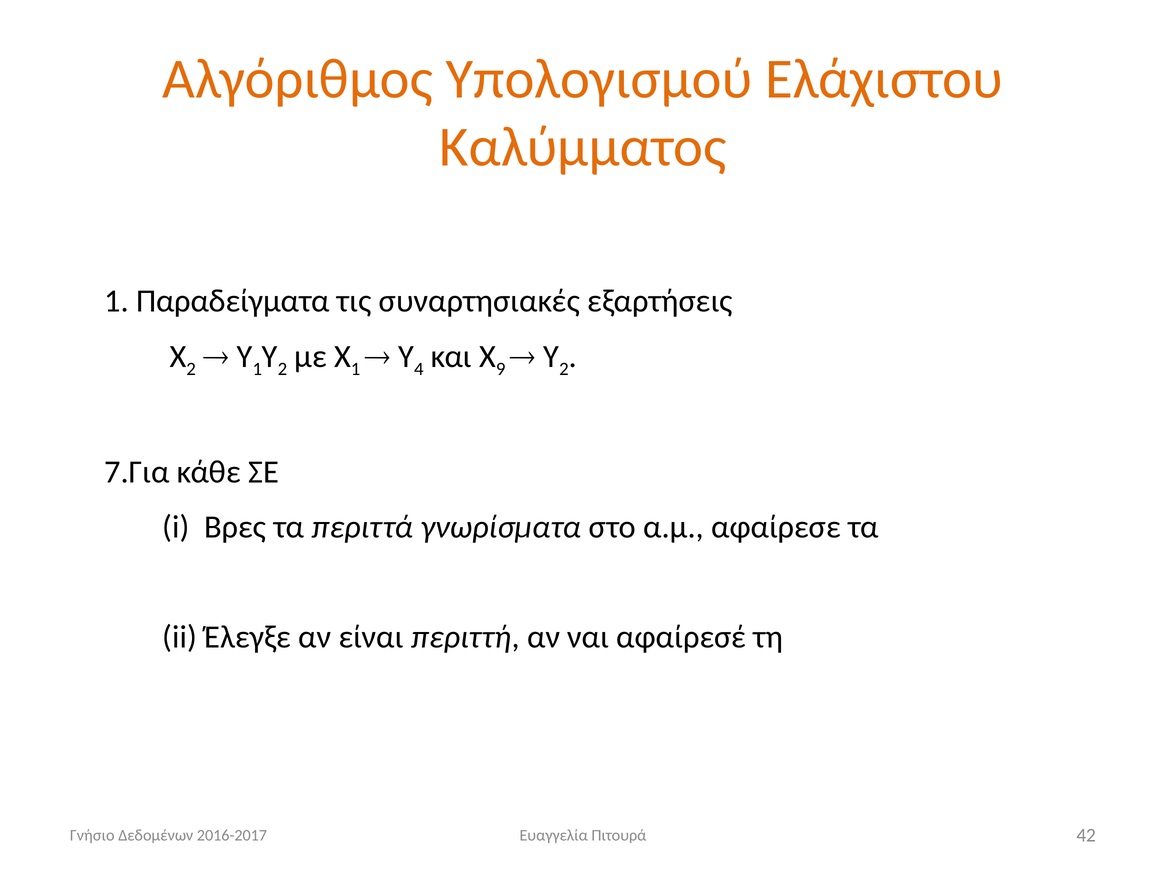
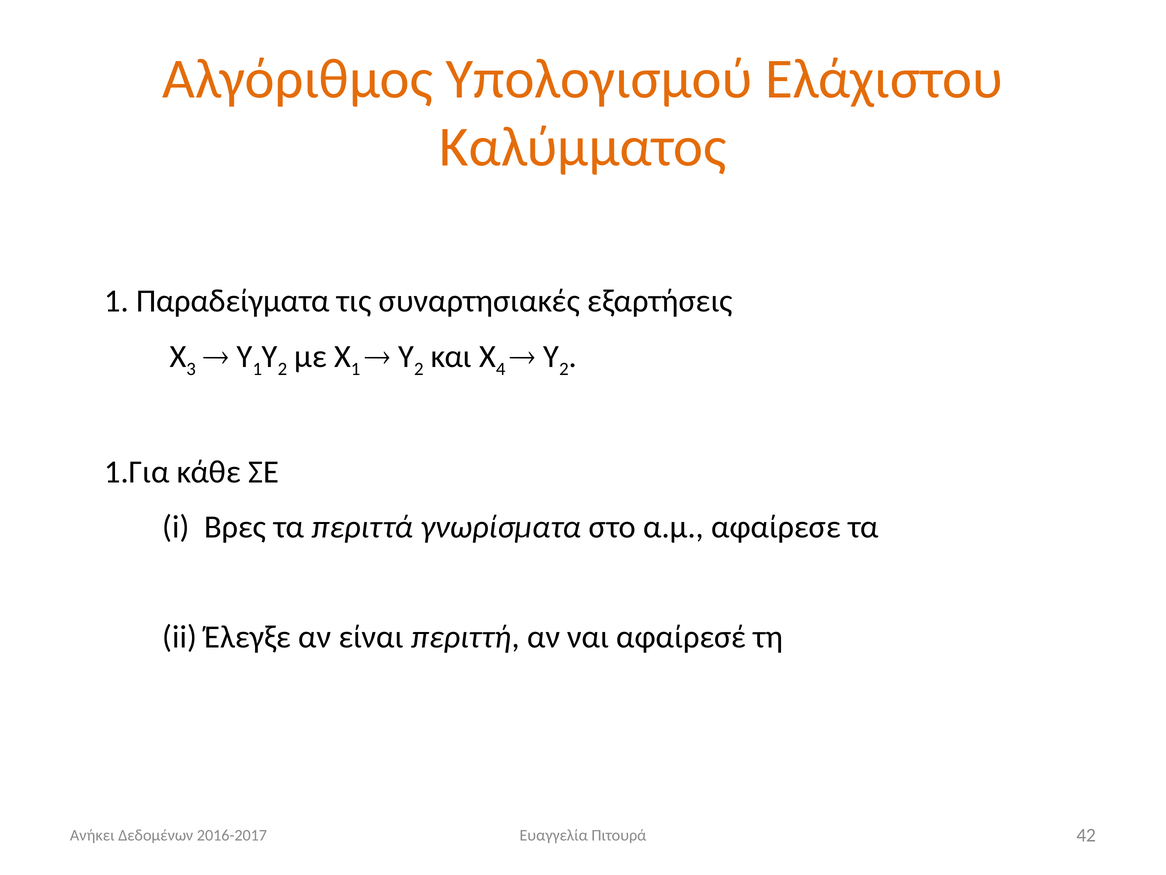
2 at (191, 369): 2 -> 3
4 at (419, 369): 4 -> 2
9: 9 -> 4
7.Για: 7.Για -> 1.Για
Γνήσιο: Γνήσιο -> Ανήκει
